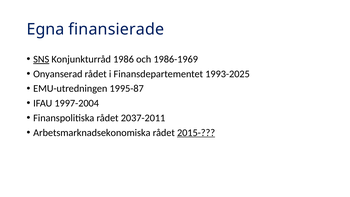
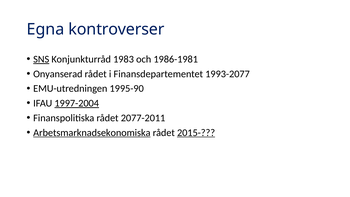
finansierade: finansierade -> kontroverser
1986: 1986 -> 1983
1986-1969: 1986-1969 -> 1986-1981
1993-2025: 1993-2025 -> 1993-2077
1995-87: 1995-87 -> 1995-90
1997-2004 underline: none -> present
2037-2011: 2037-2011 -> 2077-2011
Arbetsmarknadsekonomiska underline: none -> present
